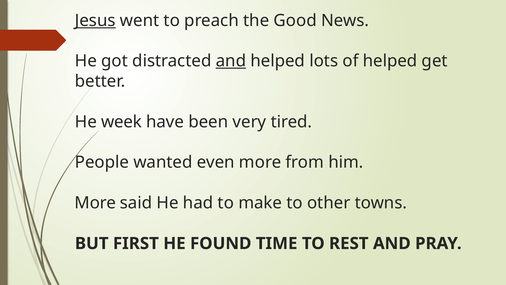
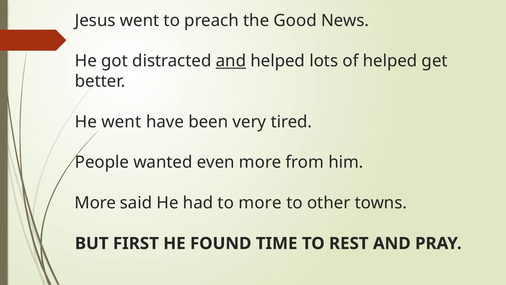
Jesus underline: present -> none
He week: week -> went
to make: make -> more
